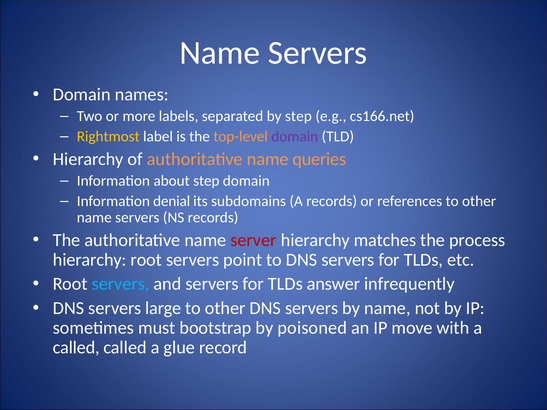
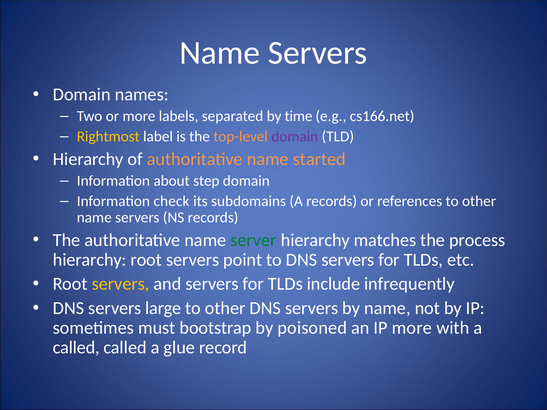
by step: step -> time
queries: queries -> started
denial: denial -> check
server colour: red -> green
servers at (121, 284) colour: light blue -> yellow
answer: answer -> include
IP move: move -> more
